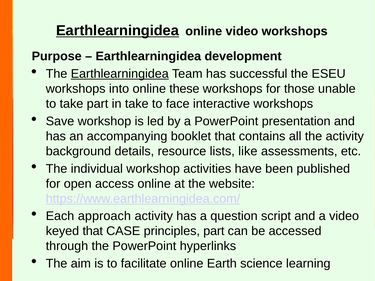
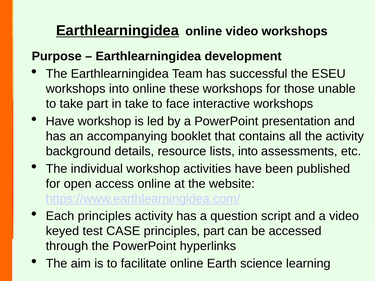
Earthlearningidea at (120, 74) underline: present -> none
Save at (60, 121): Save -> Have
lists like: like -> into
Each approach: approach -> principles
keyed that: that -> test
